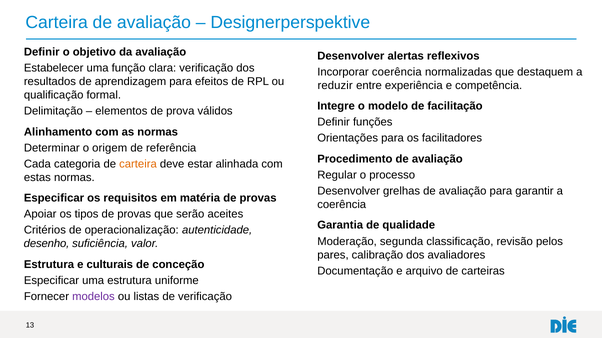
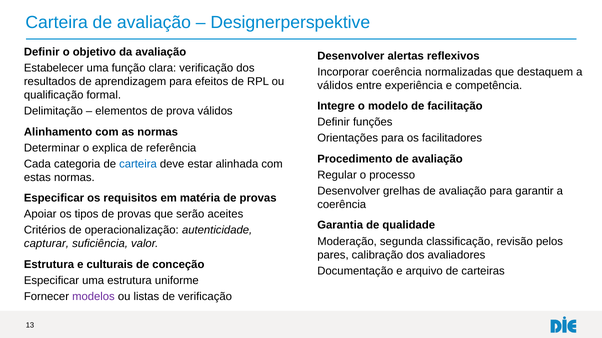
reduzir at (335, 85): reduzir -> válidos
origem: origem -> explica
carteira at (138, 164) colour: orange -> blue
desenho: desenho -> capturar
